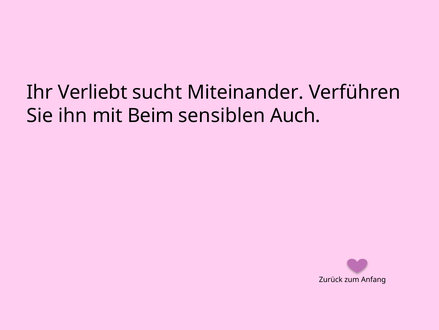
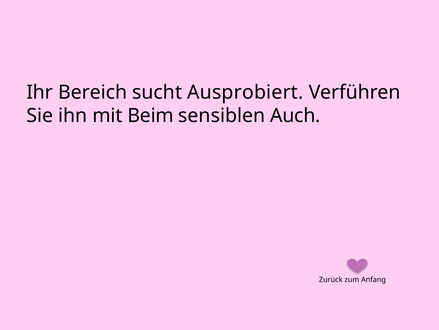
Verliebt: Verliebt -> Bereich
Miteinander: Miteinander -> Ausprobiert
